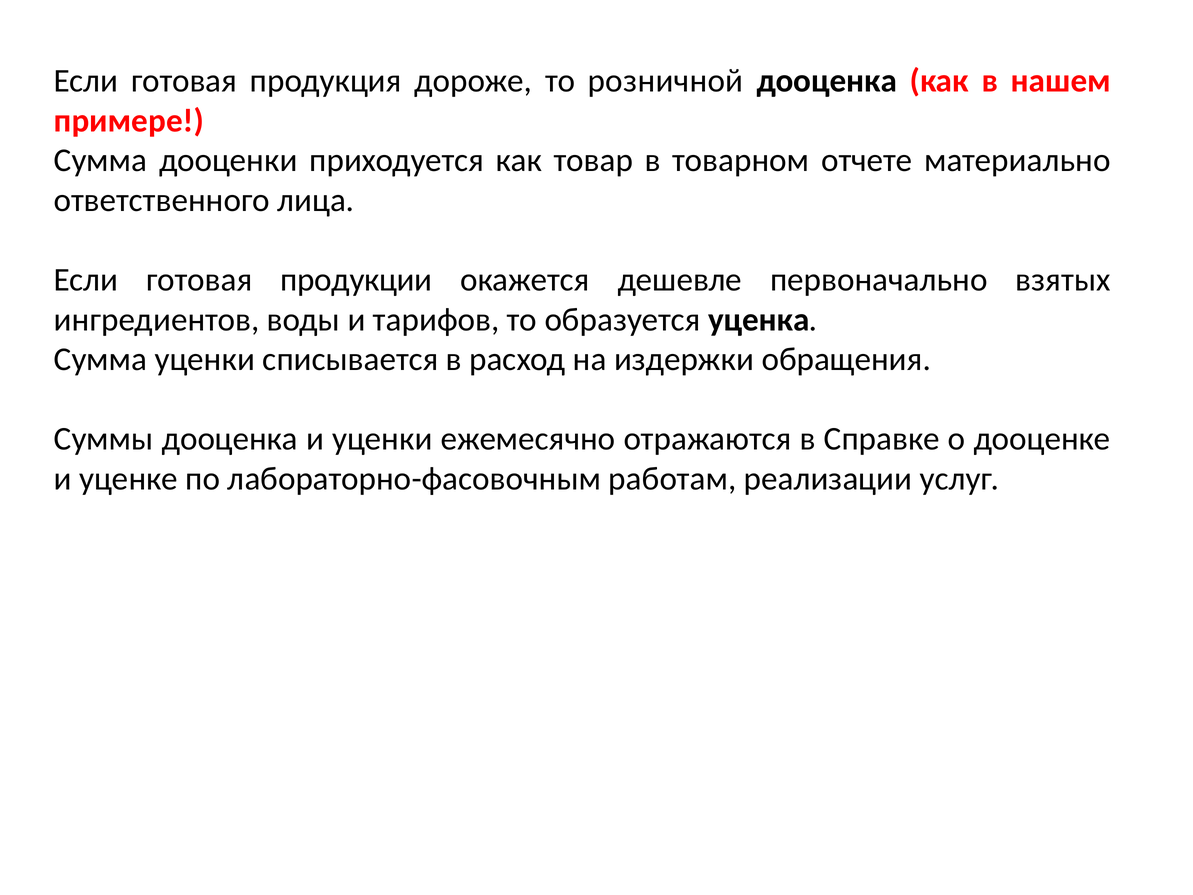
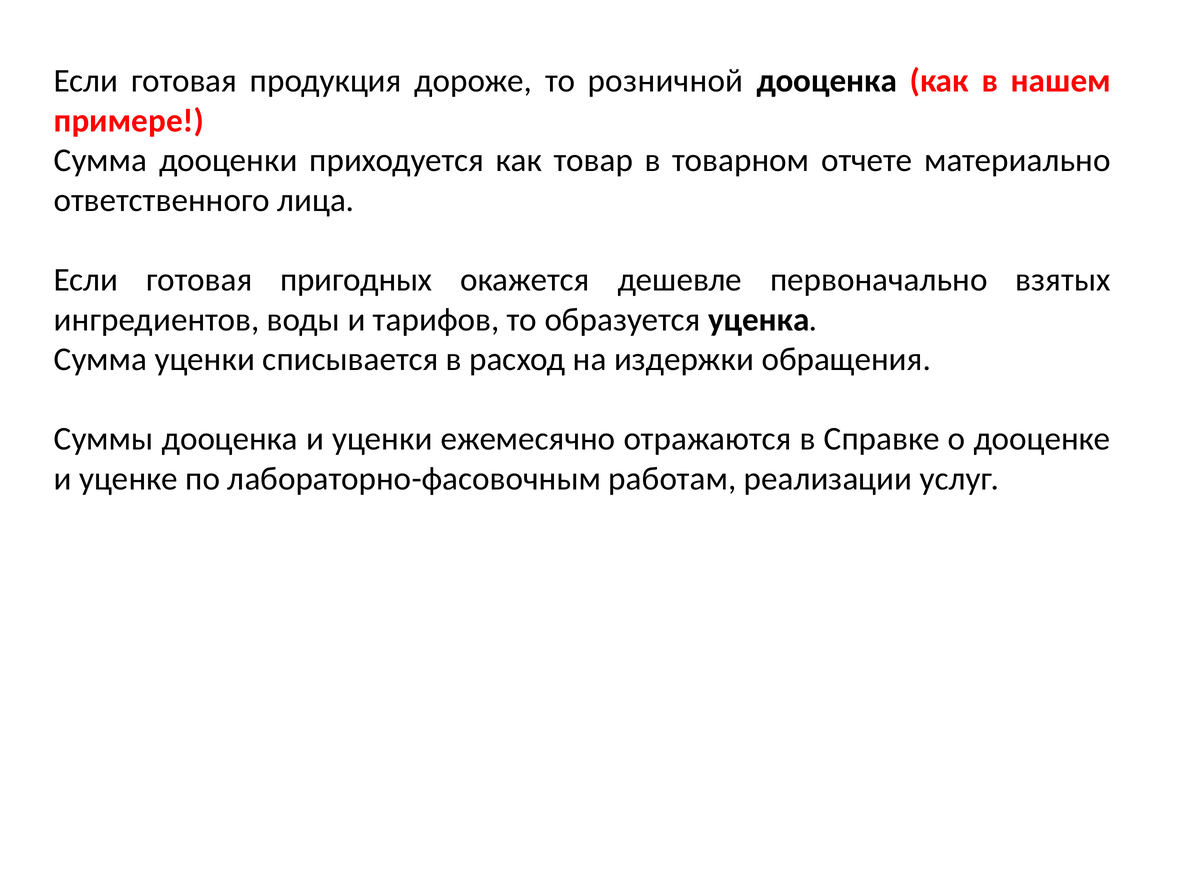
продукции: продукции -> пригодных
